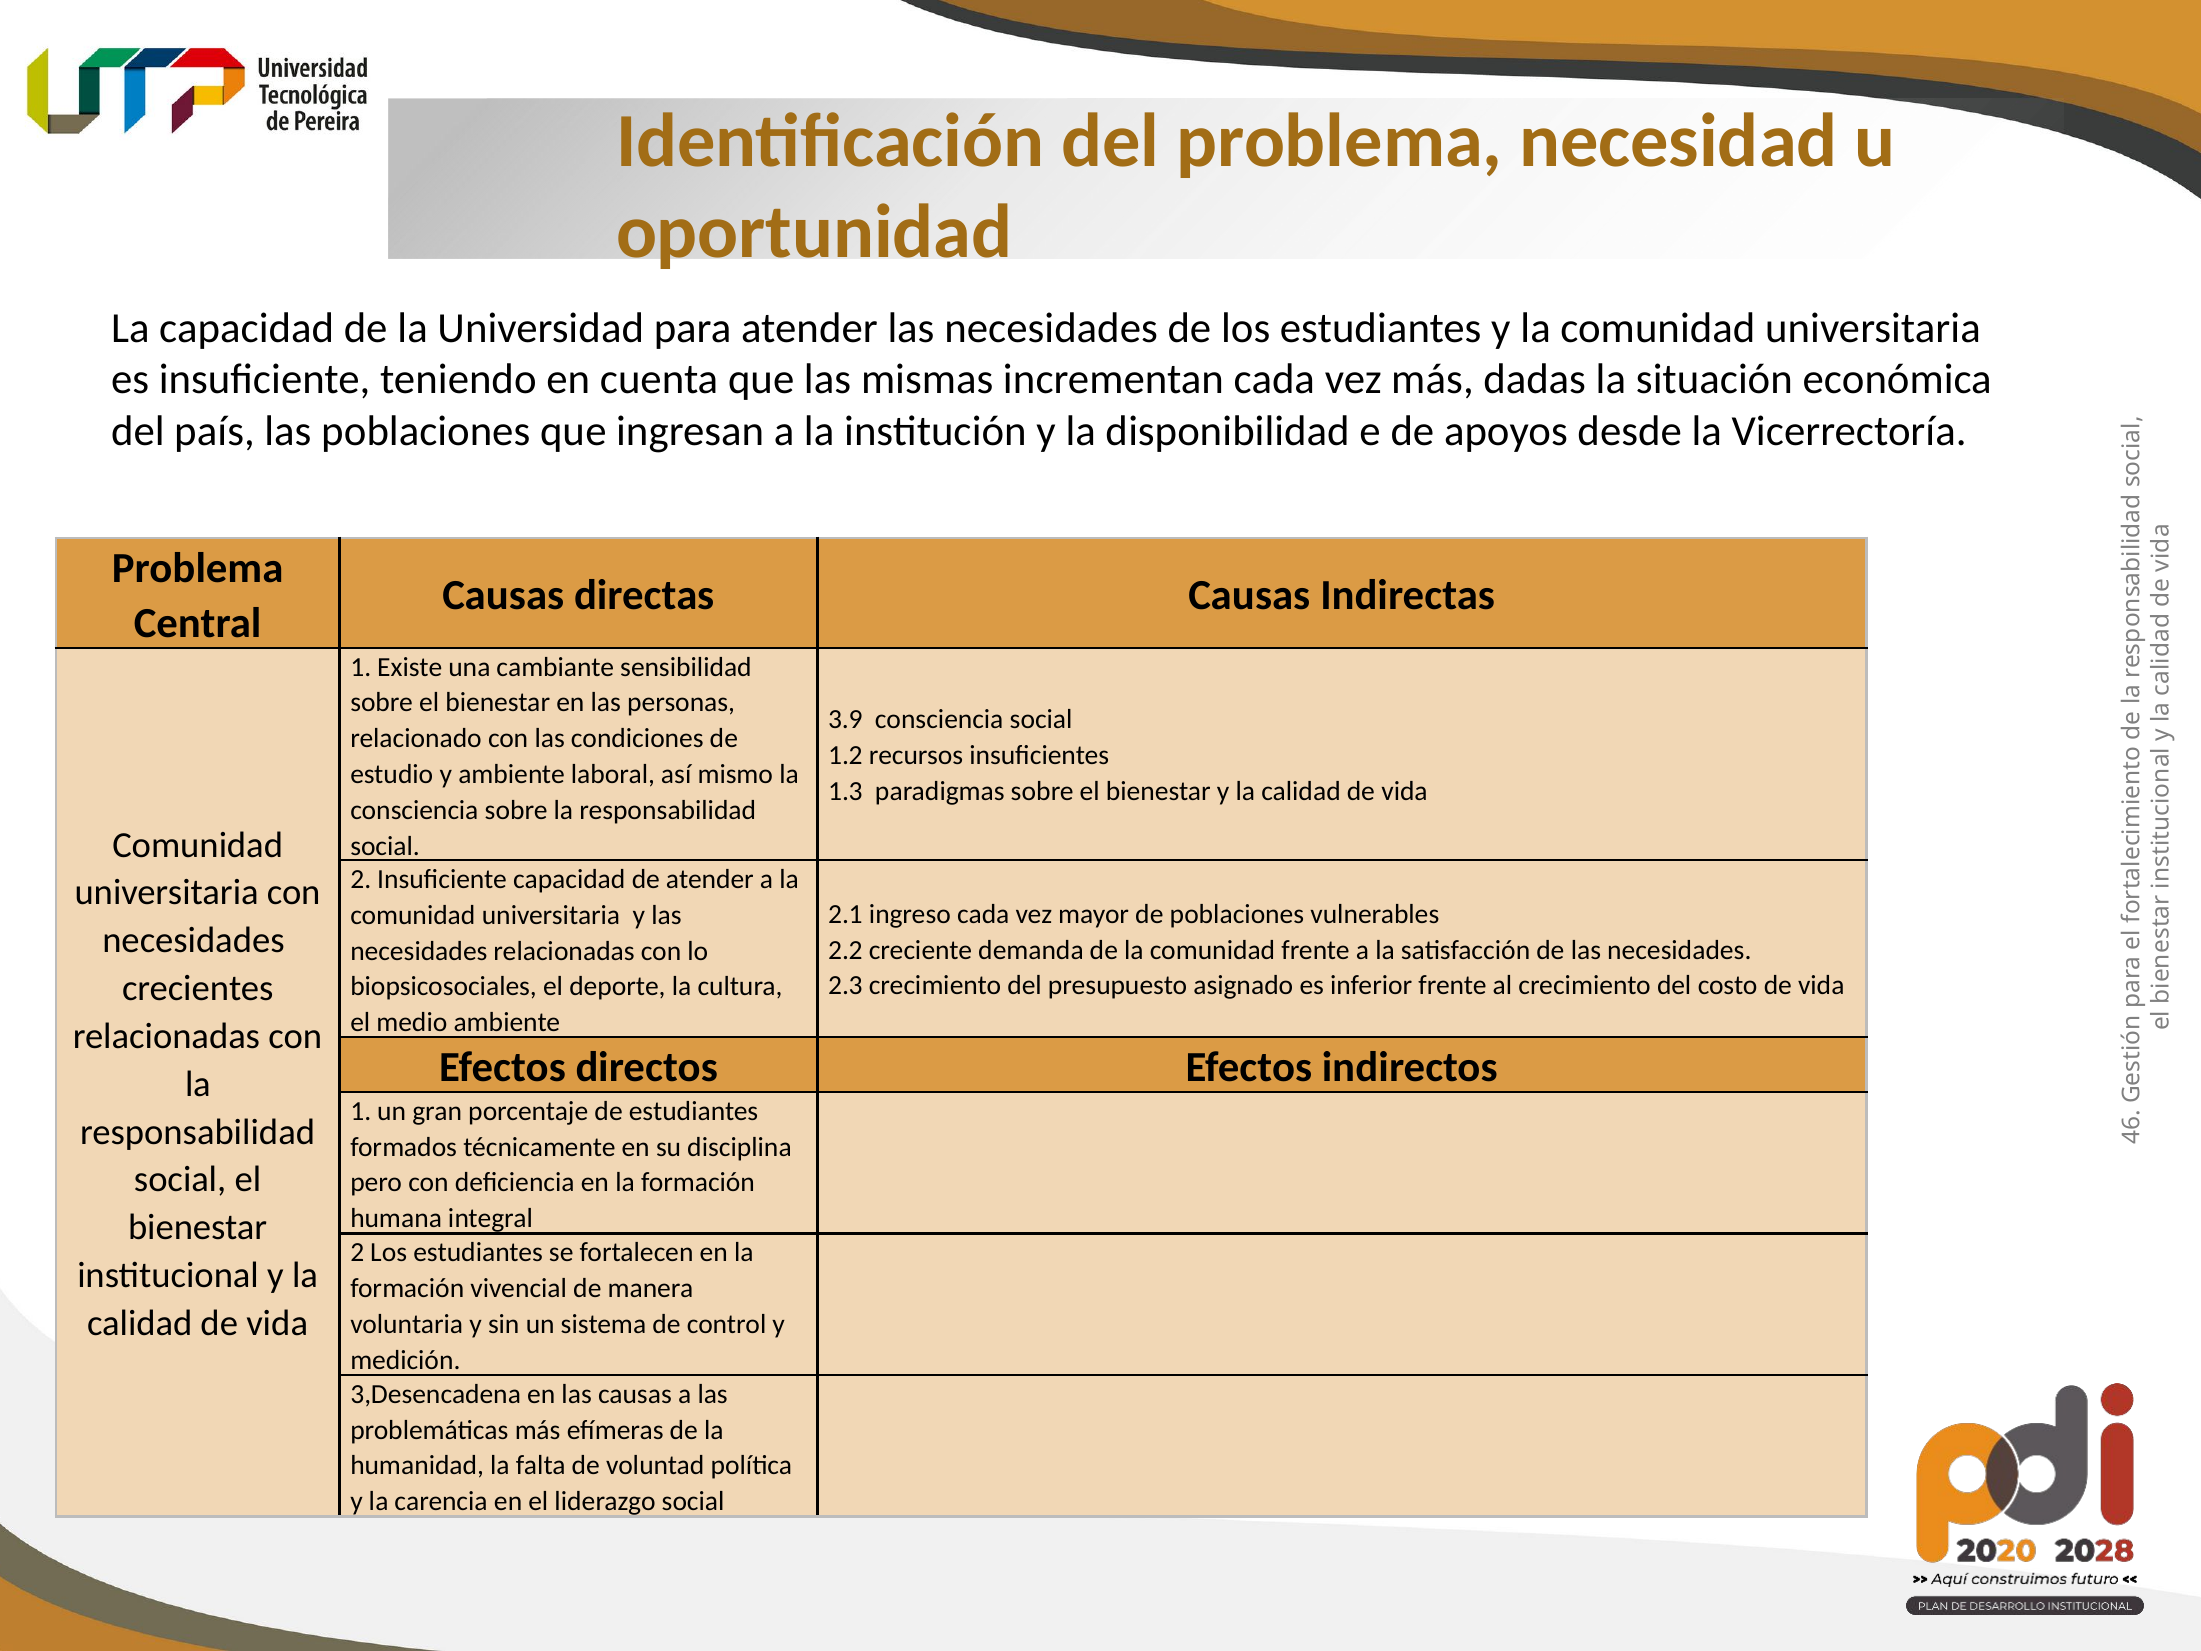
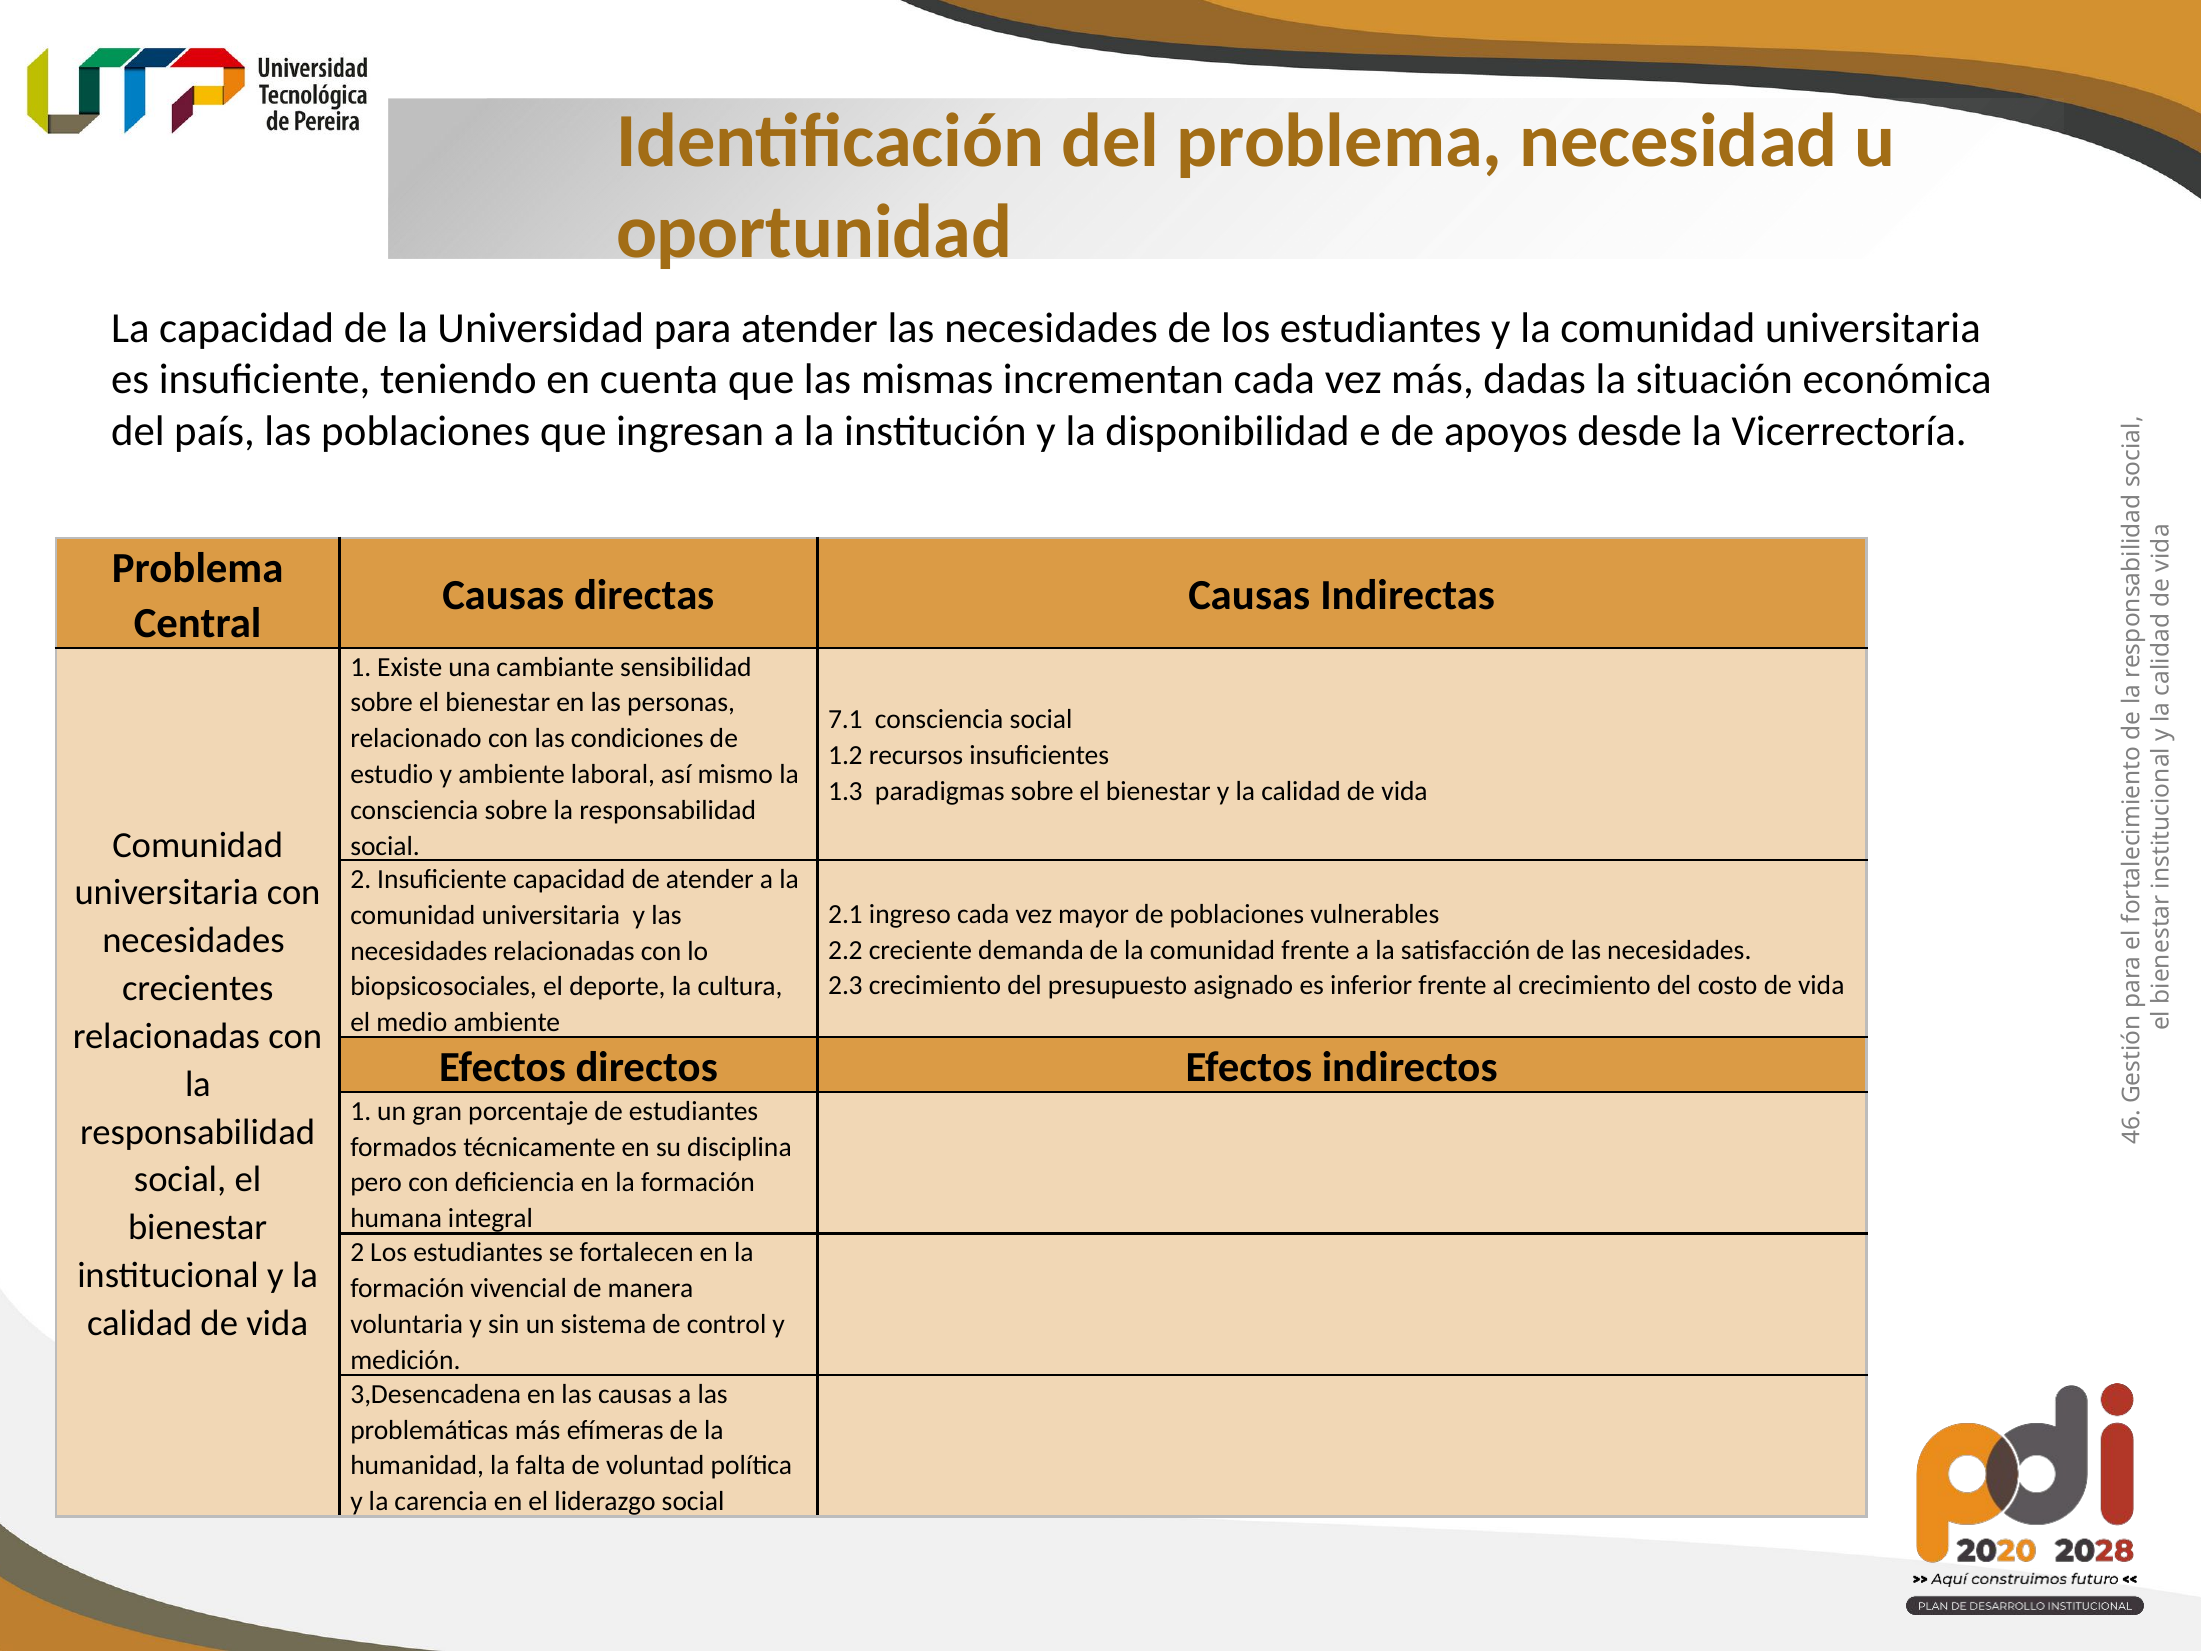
3.9: 3.9 -> 7.1
